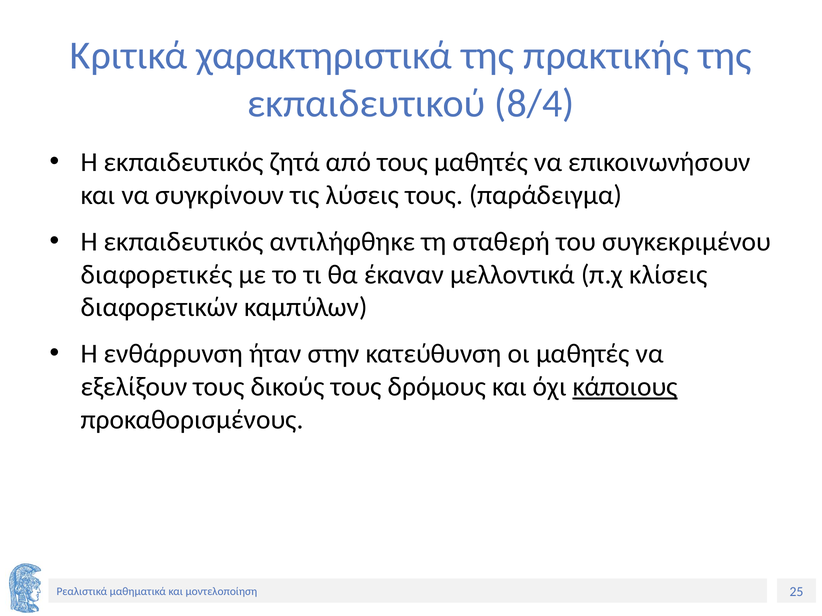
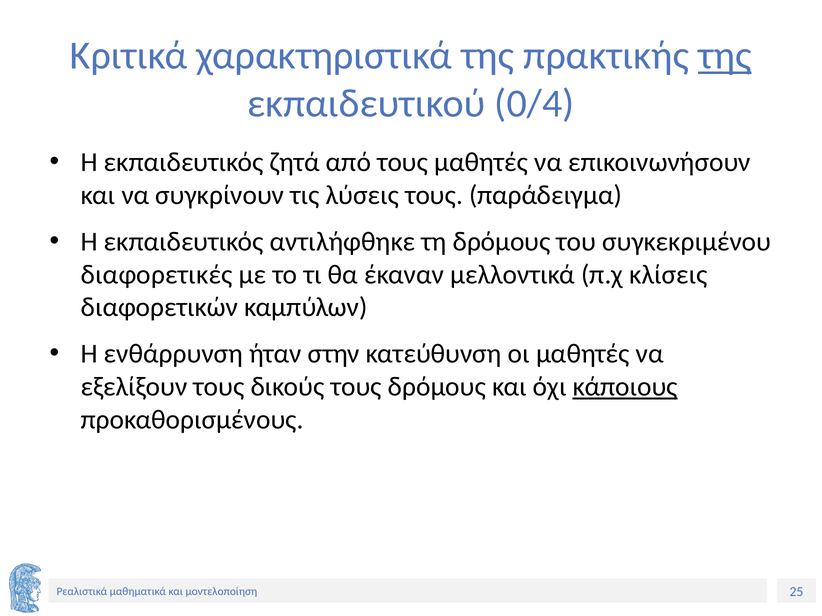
της at (725, 56) underline: none -> present
8/4: 8/4 -> 0/4
τη σταθερή: σταθερή -> δρόμους
